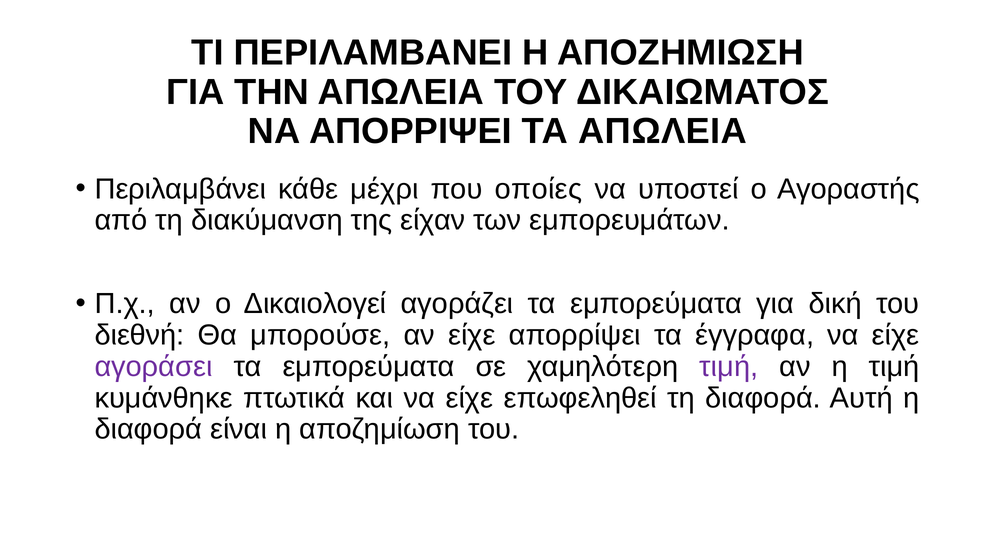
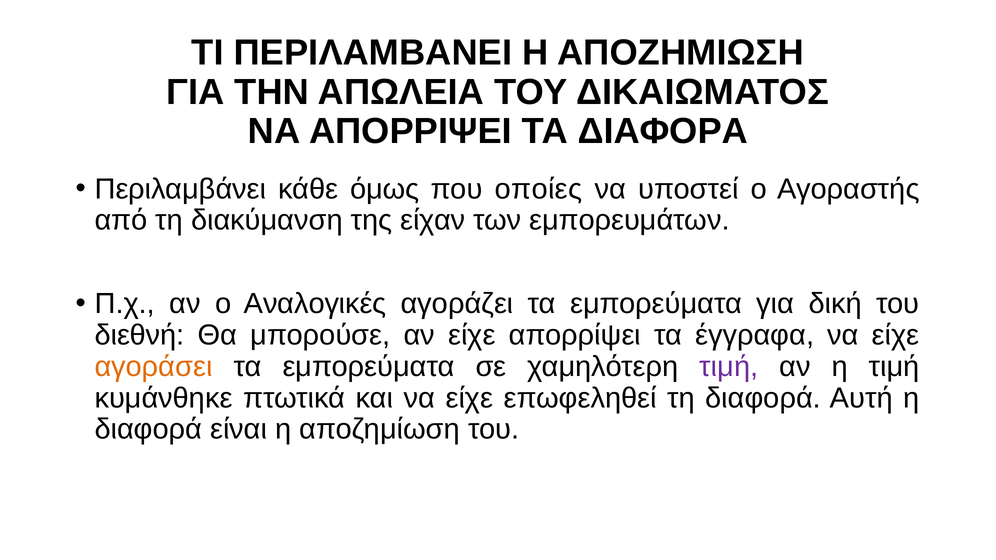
ΤΑ ΑΠΩΛΕΙΑ: ΑΠΩΛΕΙΑ -> ΔΙΑΦΟΡΑ
μέχρι: μέχρι -> όμως
Δικαιολογεί: Δικαιολογεί -> Αναλογικές
αγοράσει colour: purple -> orange
